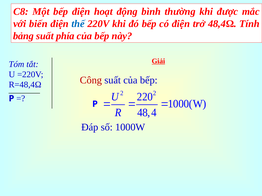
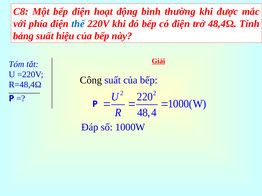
biến: biến -> phía
phía: phía -> hiệu
Công colour: red -> black
